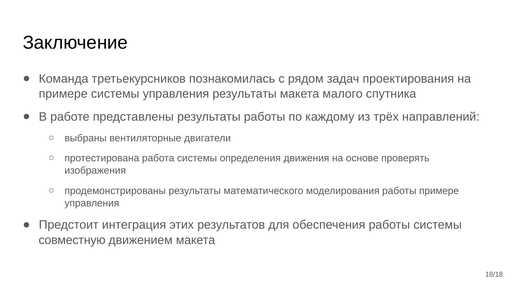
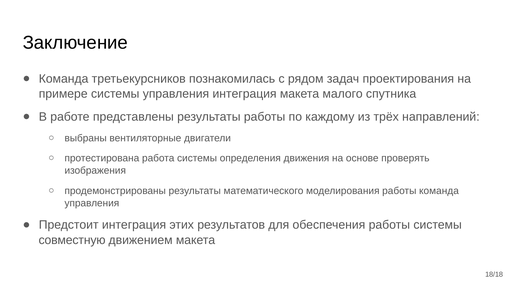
управления результаты: результаты -> интеграция
работы примере: примере -> команда
